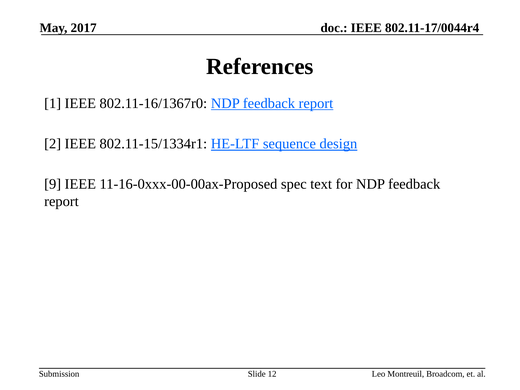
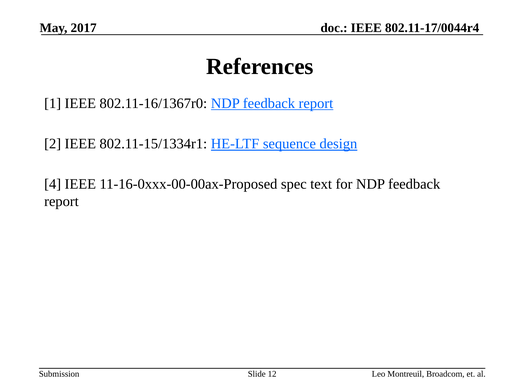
9: 9 -> 4
